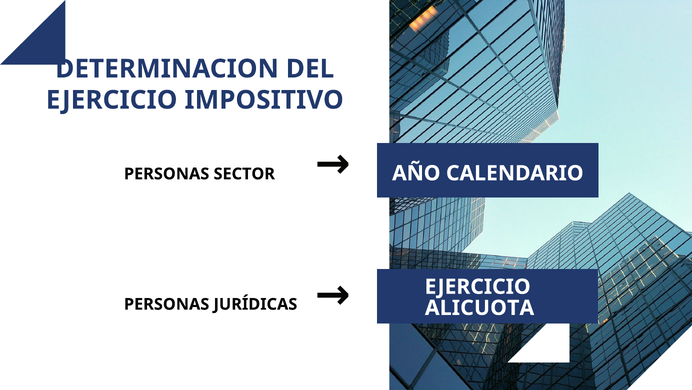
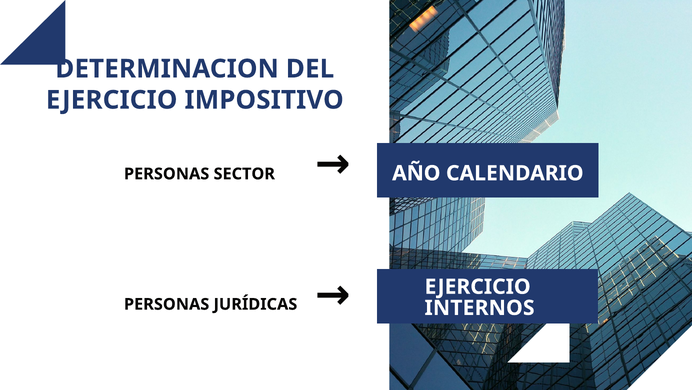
ALICUOTA: ALICUOTA -> INTERNOS
